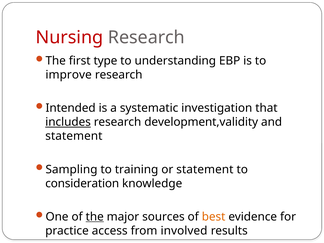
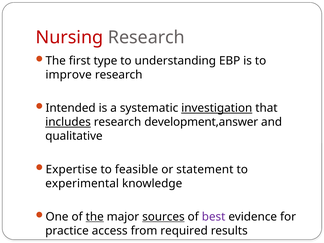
investigation underline: none -> present
development,validity: development,validity -> development,answer
statement at (74, 136): statement -> qualitative
Sampling: Sampling -> Expertise
training: training -> feasible
consideration: consideration -> experimental
sources underline: none -> present
best colour: orange -> purple
involved: involved -> required
